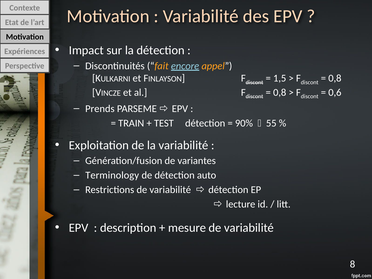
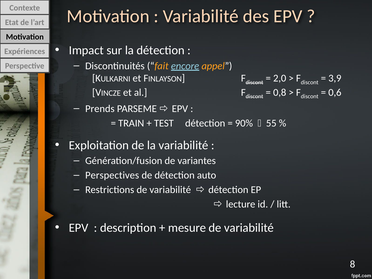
1,5: 1,5 -> 2,0
0,8 at (335, 78): 0,8 -> 3,9
Terminology: Terminology -> Perspectives
